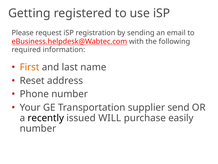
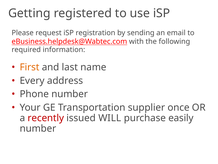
Reset: Reset -> Every
send: send -> once
recently colour: black -> red
